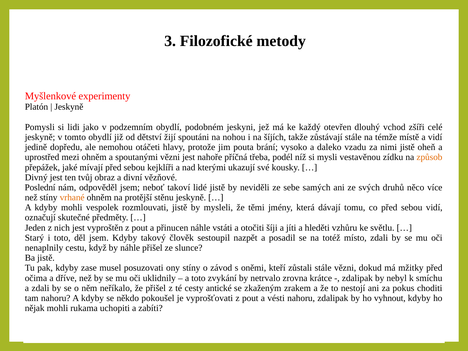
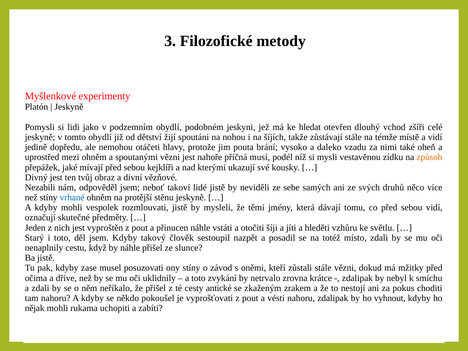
každý: každý -> hledat
nimi jistě: jistě -> také
třeba: třeba -> musí
Poslední: Poslední -> Nezabili
vrhané colour: orange -> blue
